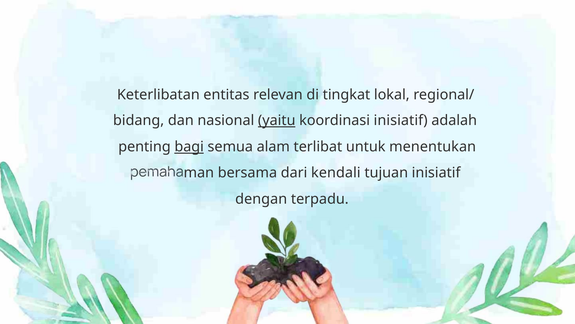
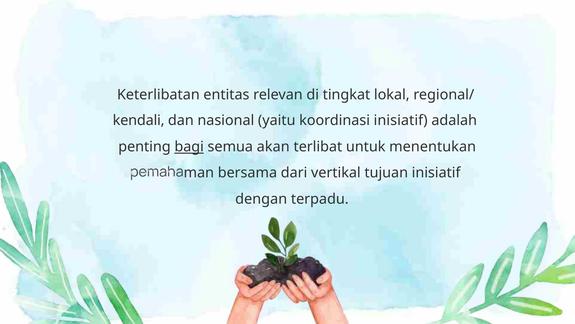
bidang: bidang -> kendali
yaitu underline: present -> none
alam: alam -> akan
kendali: kendali -> vertikal
